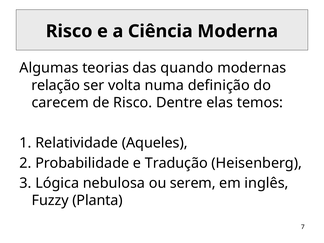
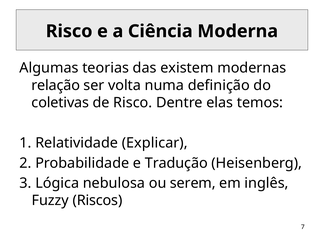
quando: quando -> existem
carecem: carecem -> coletivas
Aqueles: Aqueles -> Explicar
Planta: Planta -> Riscos
